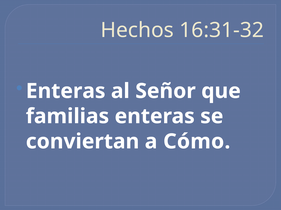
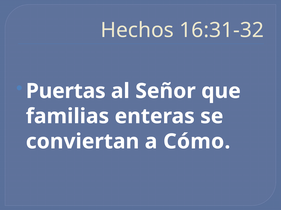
Enteras at (66, 91): Enteras -> Puertas
